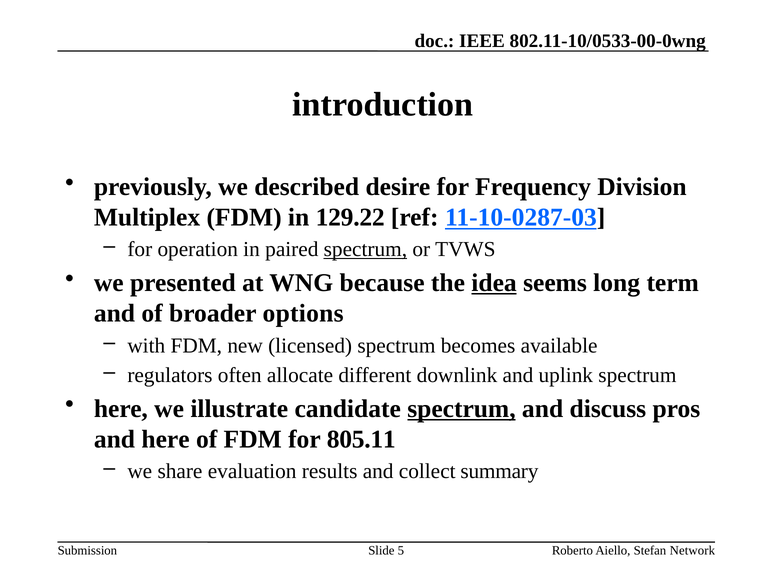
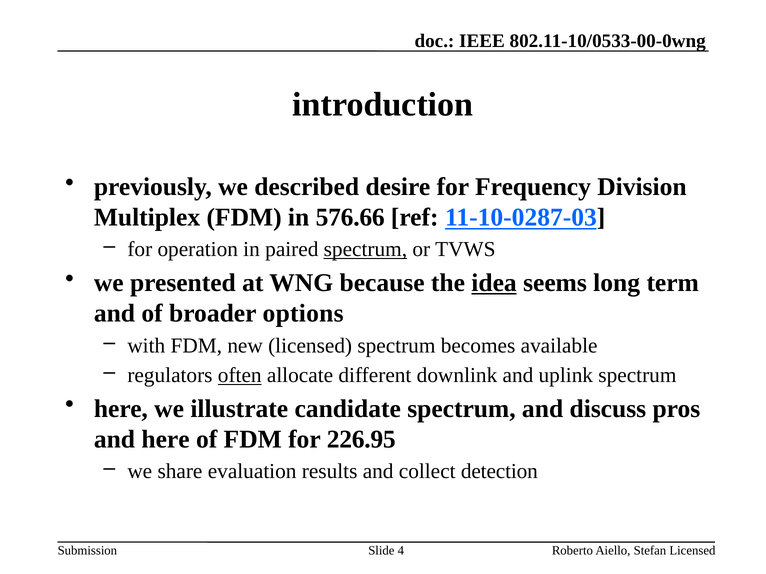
129.22: 129.22 -> 576.66
often underline: none -> present
spectrum at (461, 409) underline: present -> none
805.11: 805.11 -> 226.95
summary: summary -> detection
5: 5 -> 4
Stefan Network: Network -> Licensed
